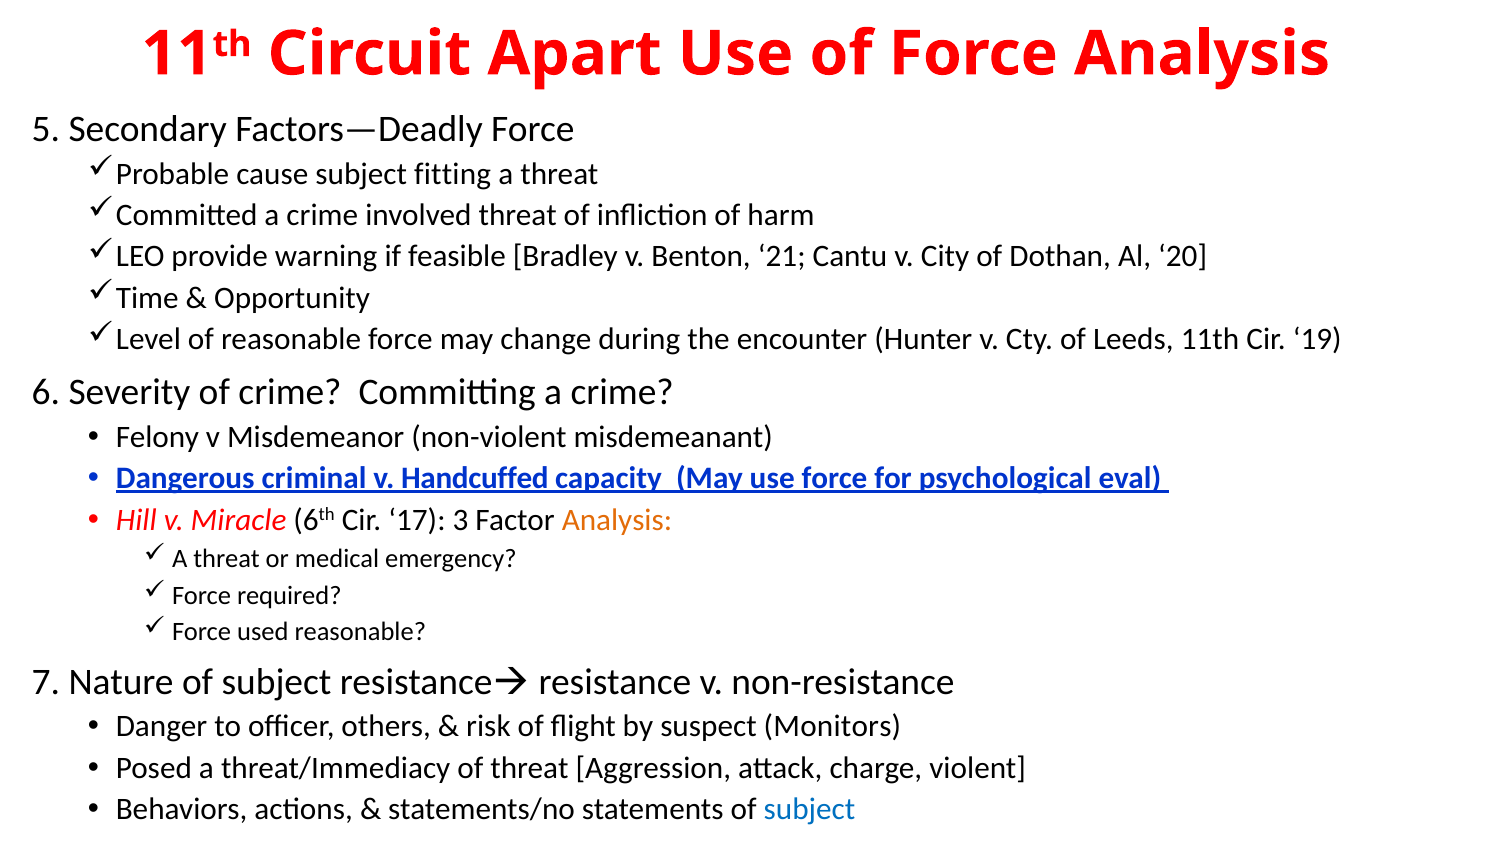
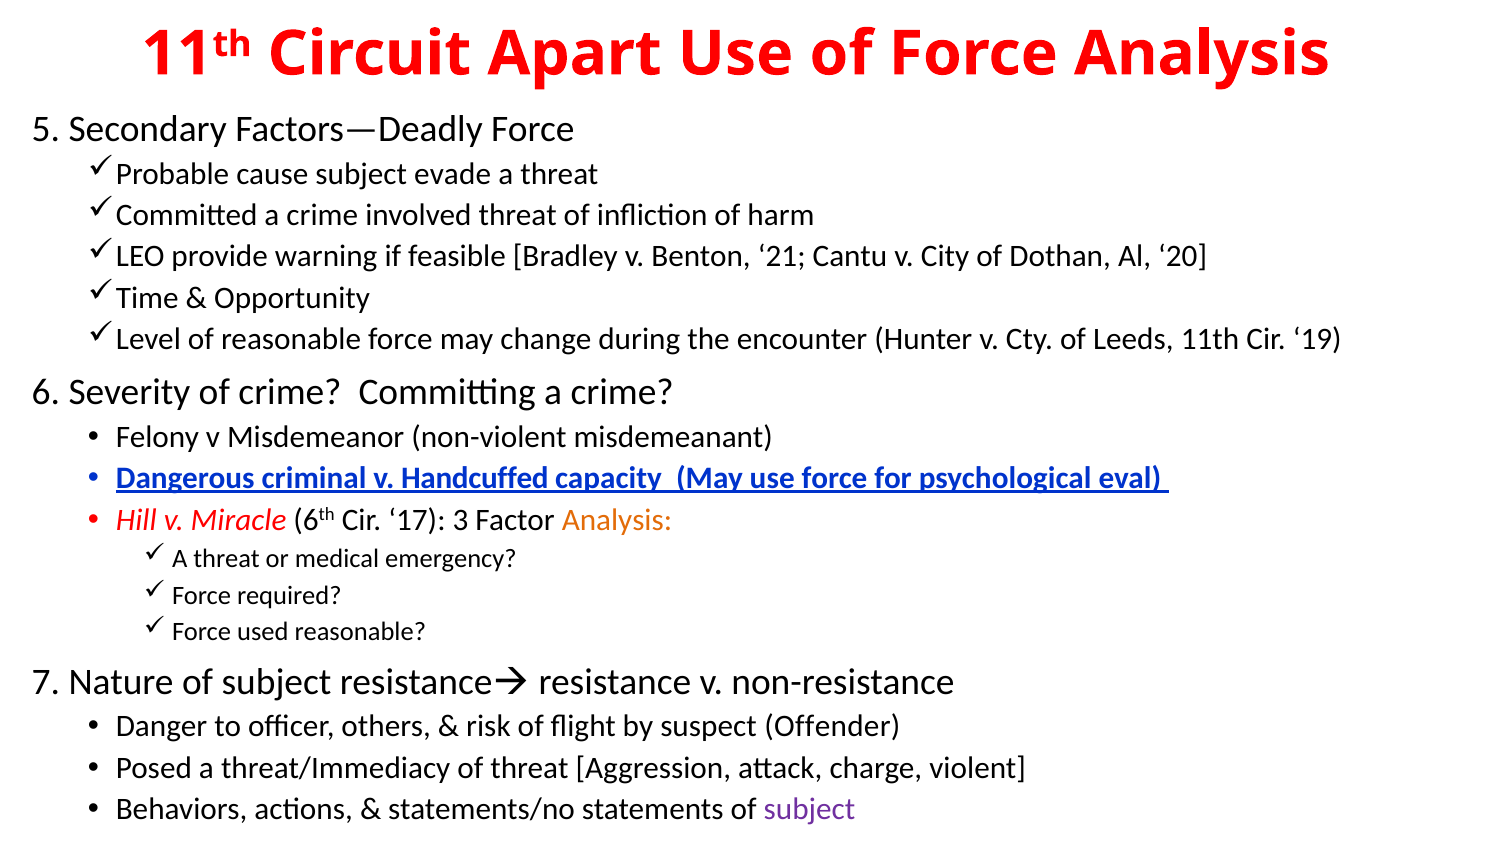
fitting: fitting -> evade
Monitors: Monitors -> Offender
subject at (810, 810) colour: blue -> purple
